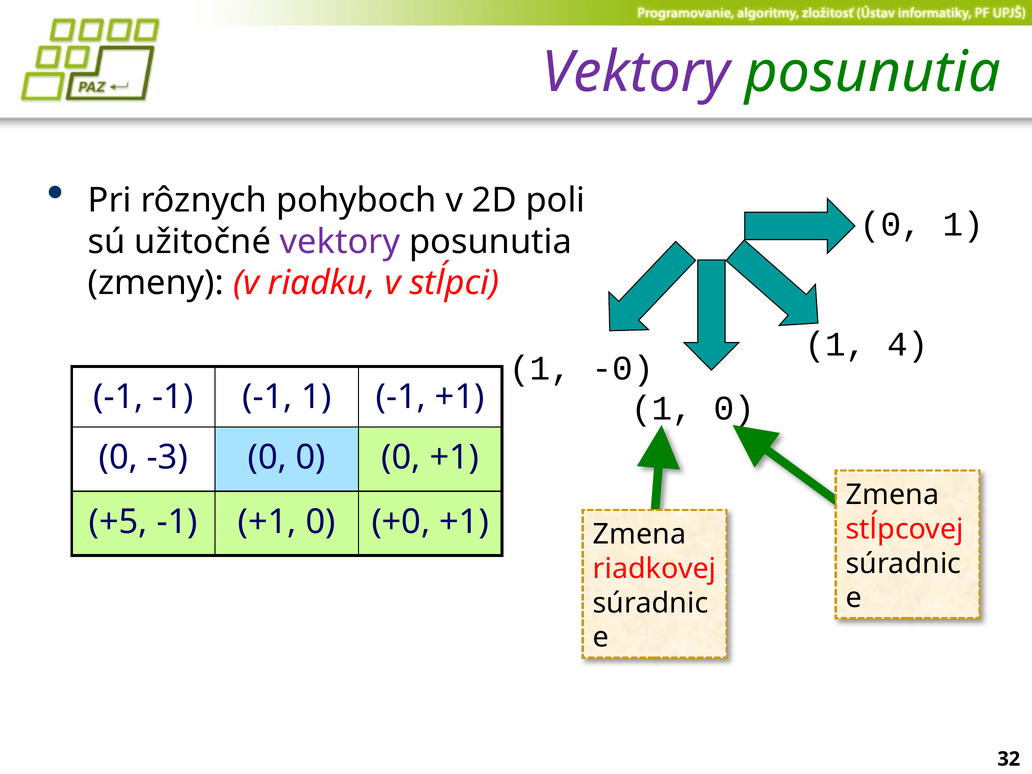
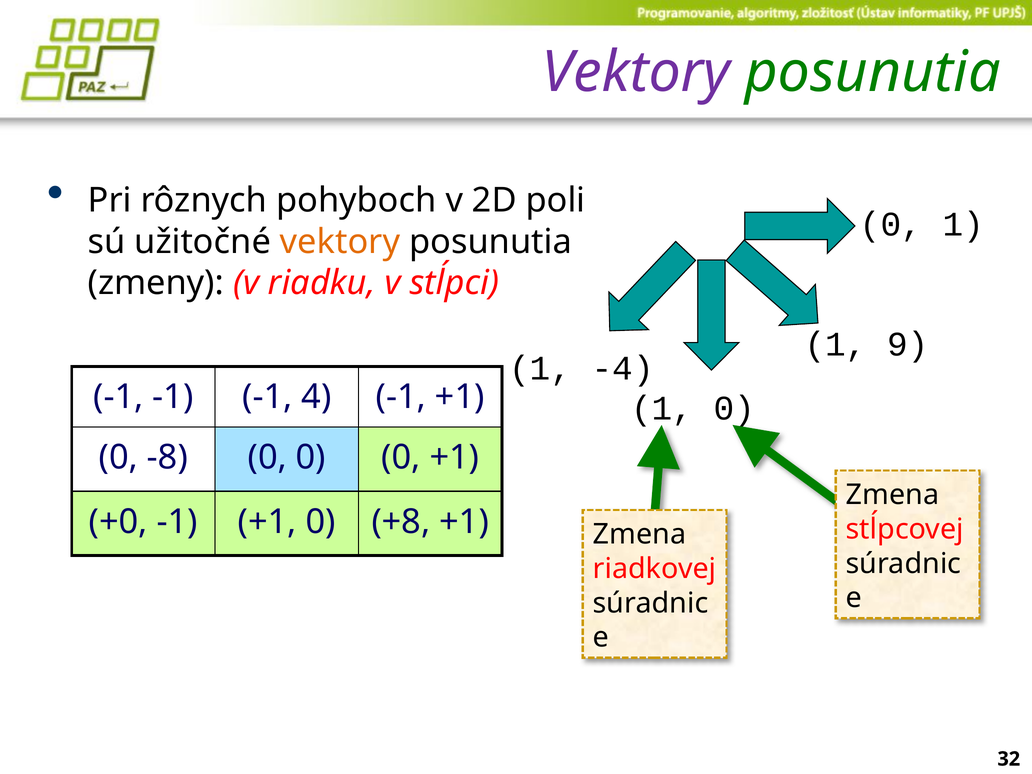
vektory at (340, 242) colour: purple -> orange
4: 4 -> 9
-0: -0 -> -4
-1 1: 1 -> 4
-3: -3 -> -8
+5: +5 -> +0
+0: +0 -> +8
